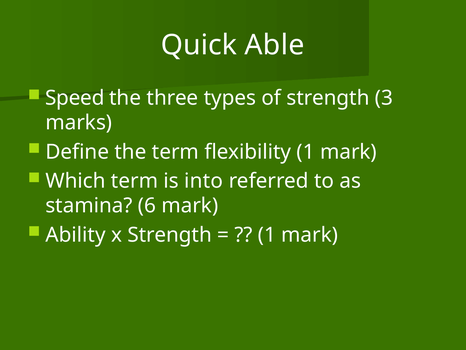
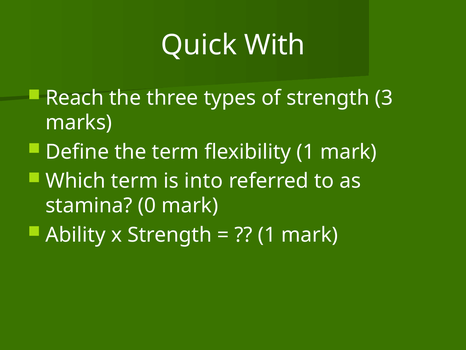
Able: Able -> With
Speed: Speed -> Reach
6: 6 -> 0
